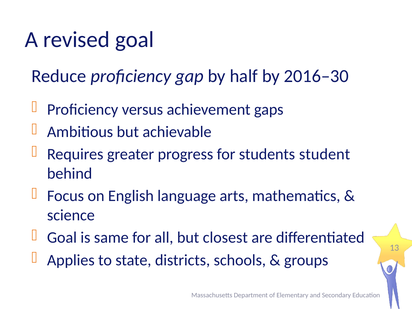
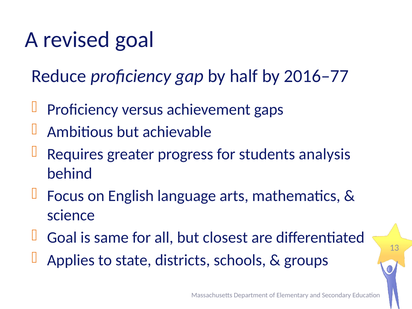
2016–30: 2016–30 -> 2016–77
student: student -> analysis
